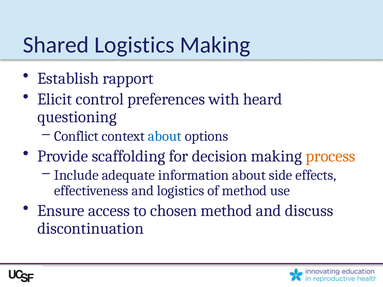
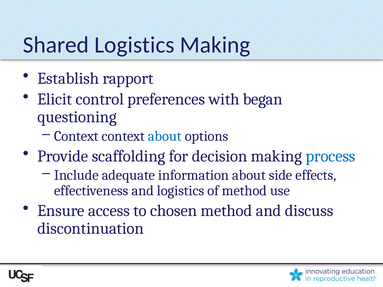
heard: heard -> began
Conflict at (76, 136): Conflict -> Context
process colour: orange -> blue
